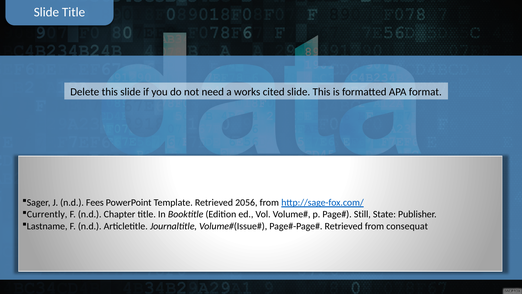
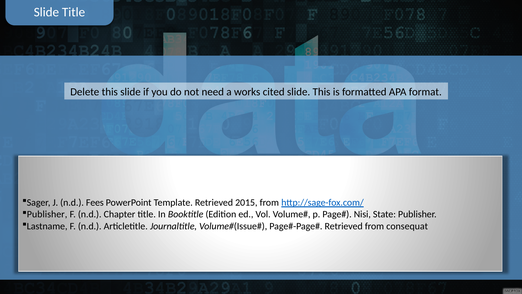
2056: 2056 -> 2015
Currently at (47, 214): Currently -> Publisher
Still: Still -> Nisi
